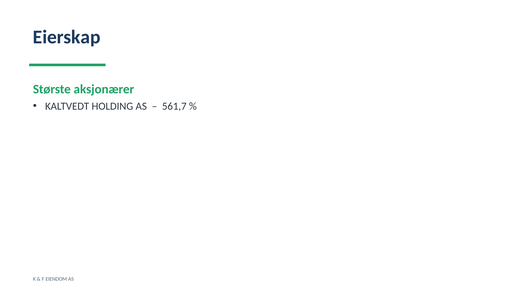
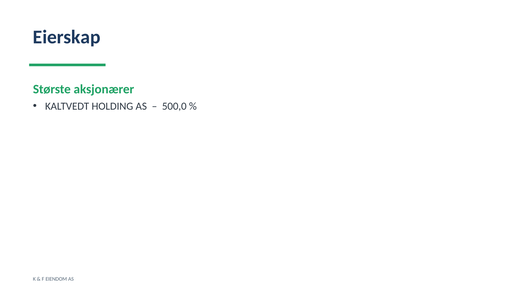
561,7: 561,7 -> 500,0
